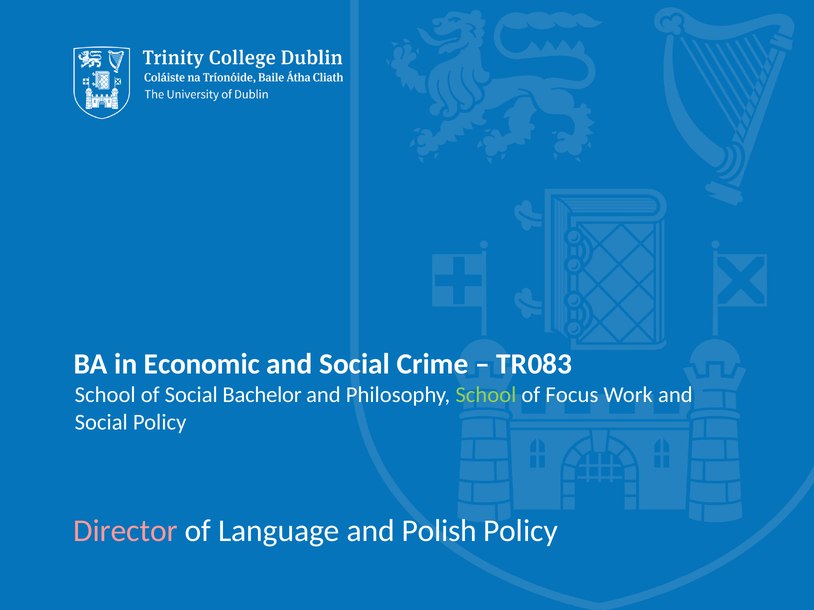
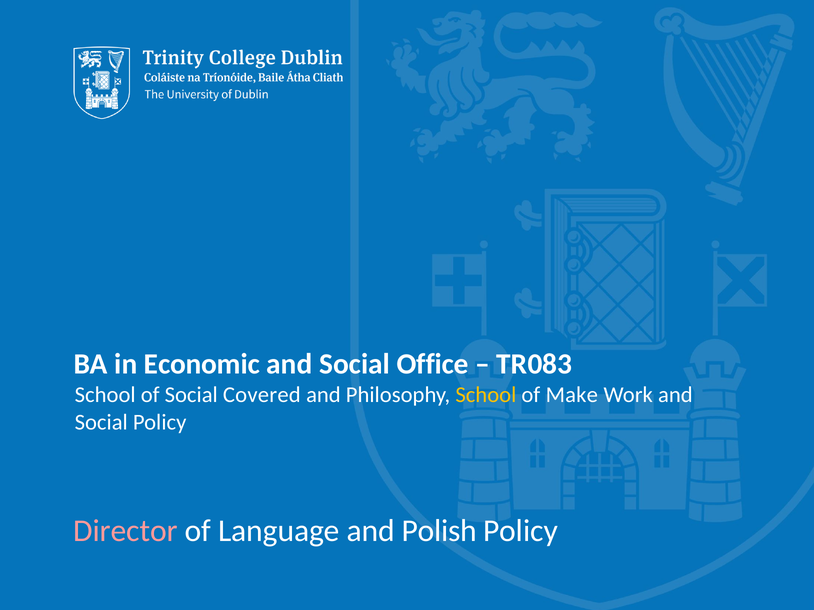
Crime: Crime -> Office
Bachelor: Bachelor -> Covered
School at (486, 395) colour: light green -> yellow
Focus: Focus -> Make
